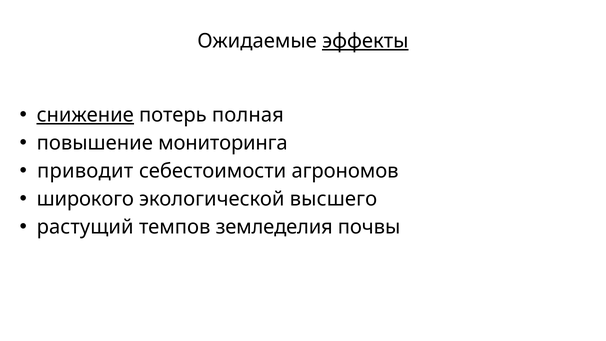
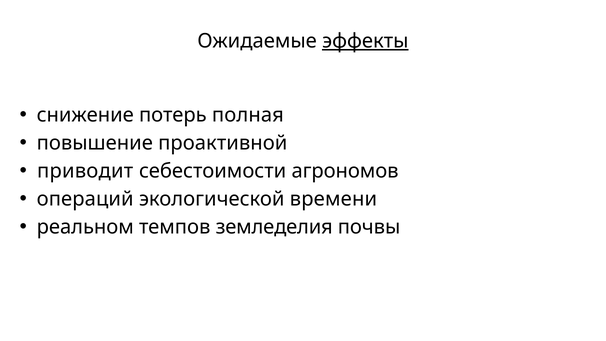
снижение underline: present -> none
мониторинга: мониторинга -> проактивной
широкого: широкого -> операций
высшего: высшего -> времени
растущий: растущий -> реальном
